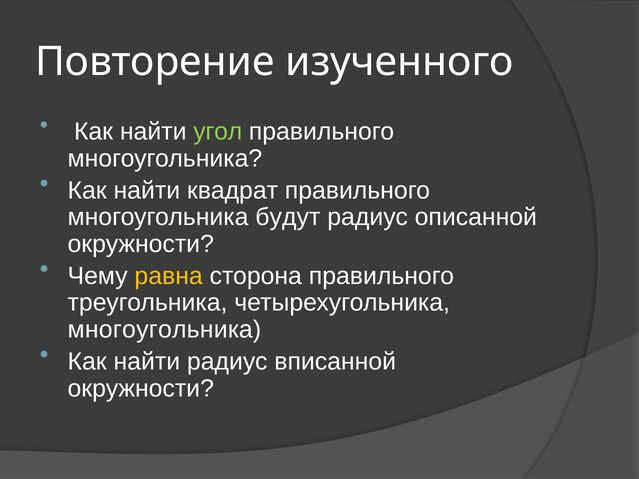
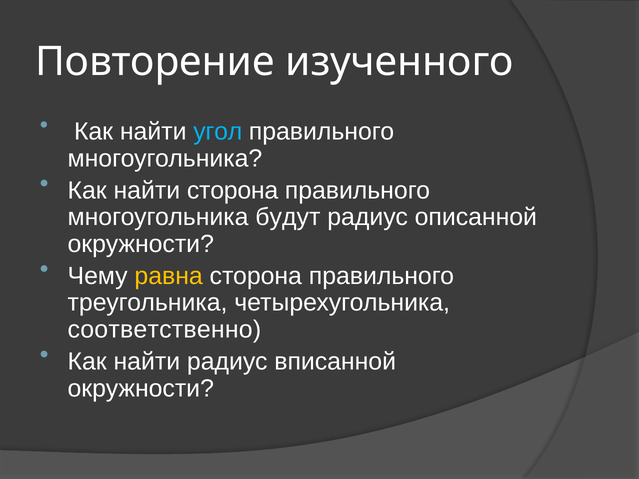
угол colour: light green -> light blue
найти квадрат: квадрат -> сторона
многоугольника at (164, 330): многоугольника -> соответственно
